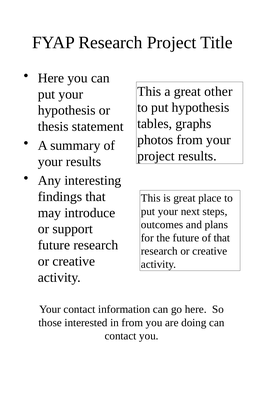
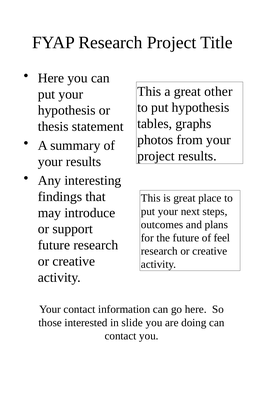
of that: that -> feel
in from: from -> slide
